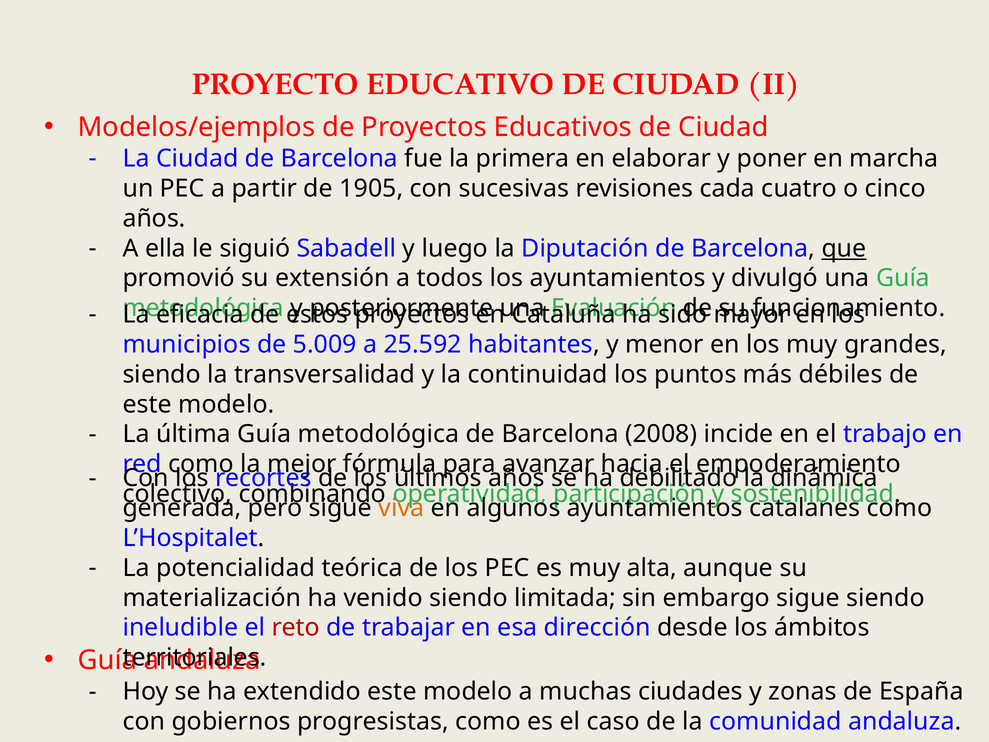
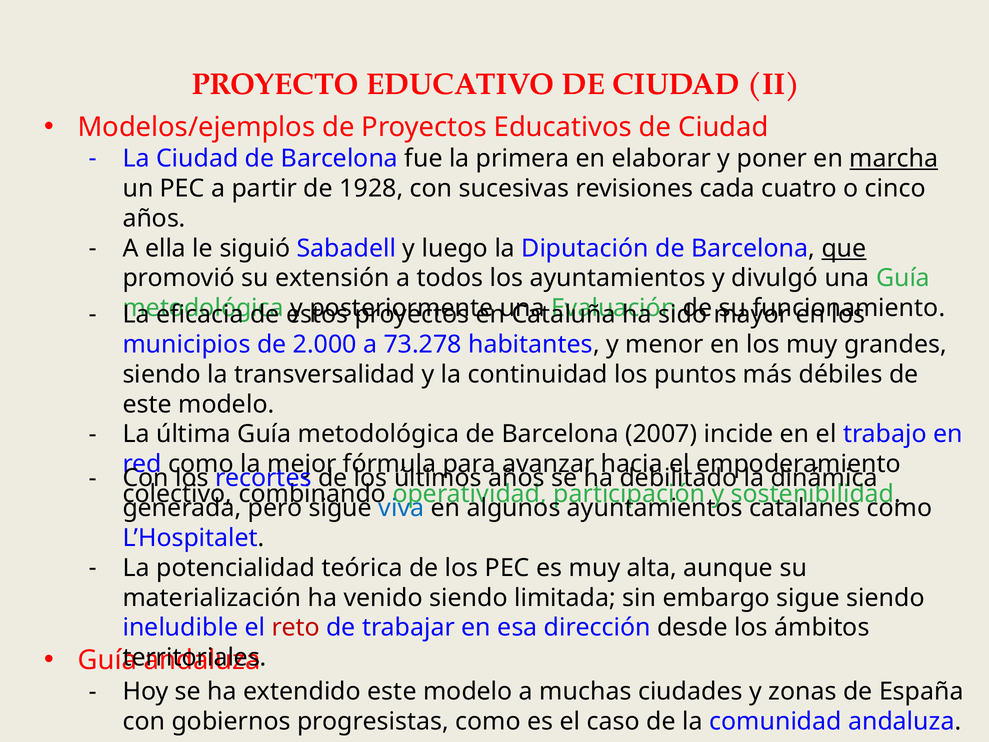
marcha underline: none -> present
1905: 1905 -> 1928
5.009: 5.009 -> 2.000
25.592: 25.592 -> 73.278
2008: 2008 -> 2007
viva colour: orange -> blue
